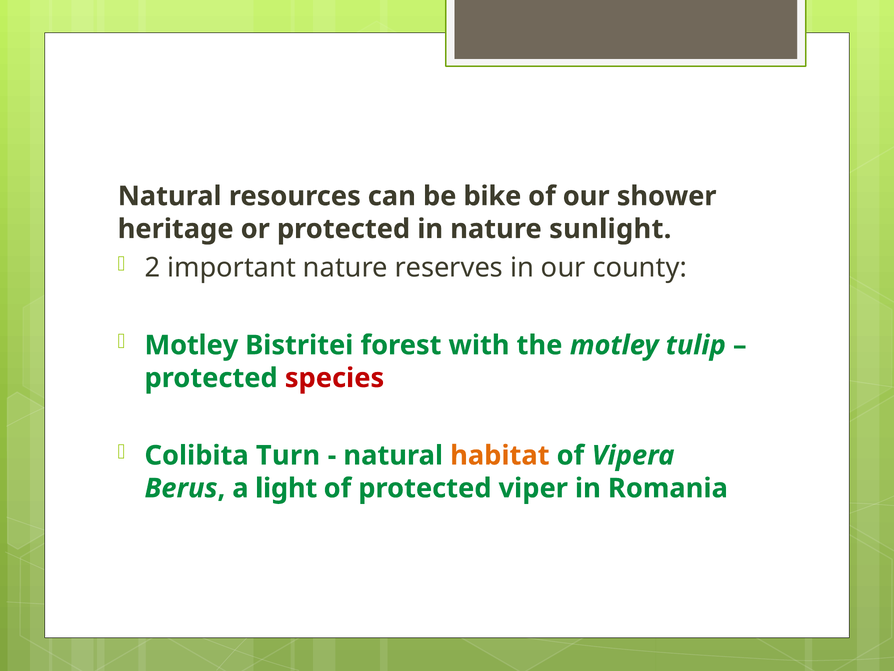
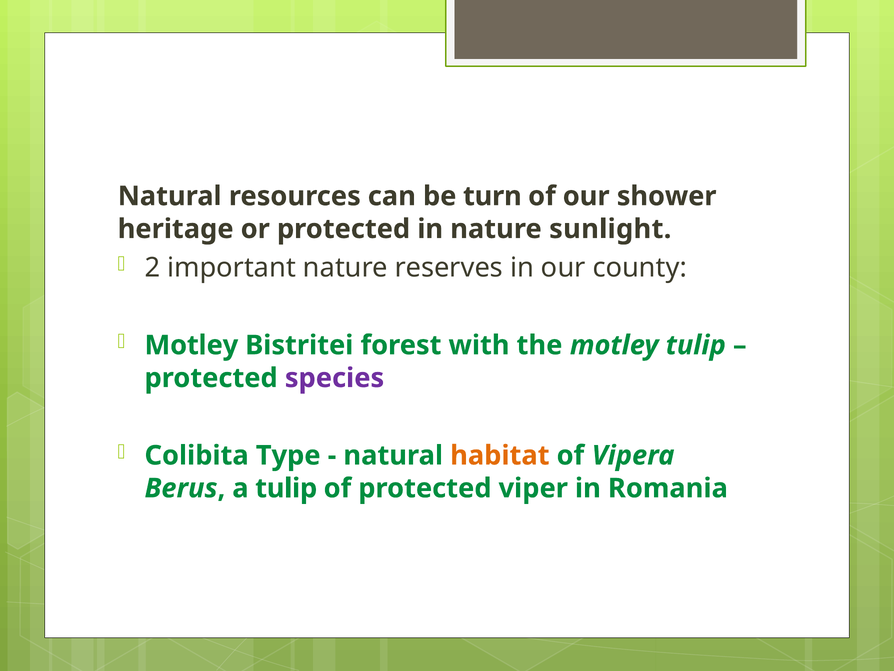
bike: bike -> turn
species colour: red -> purple
Turn: Turn -> Type
a light: light -> tulip
